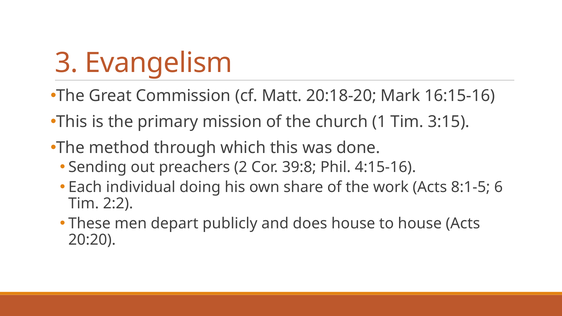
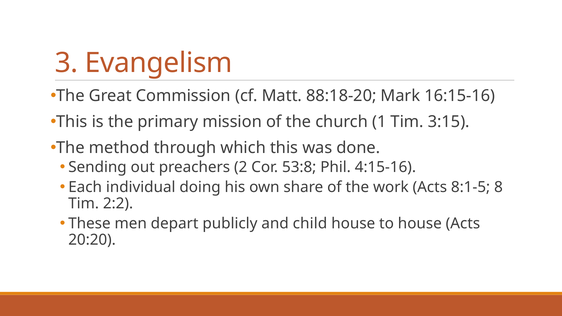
20:18-20: 20:18-20 -> 88:18-20
39:8: 39:8 -> 53:8
6: 6 -> 8
does: does -> child
